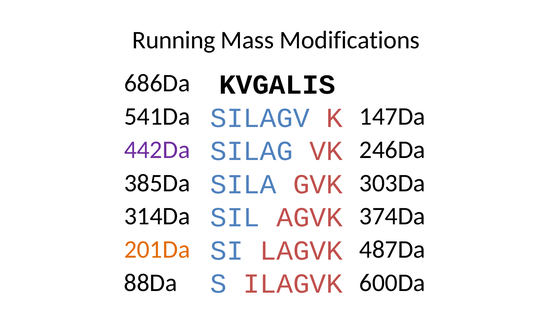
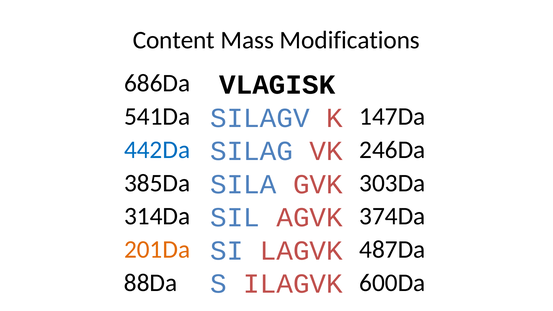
Running: Running -> Content
KVGALIS: KVGALIS -> VLAGISK
442Da colour: purple -> blue
